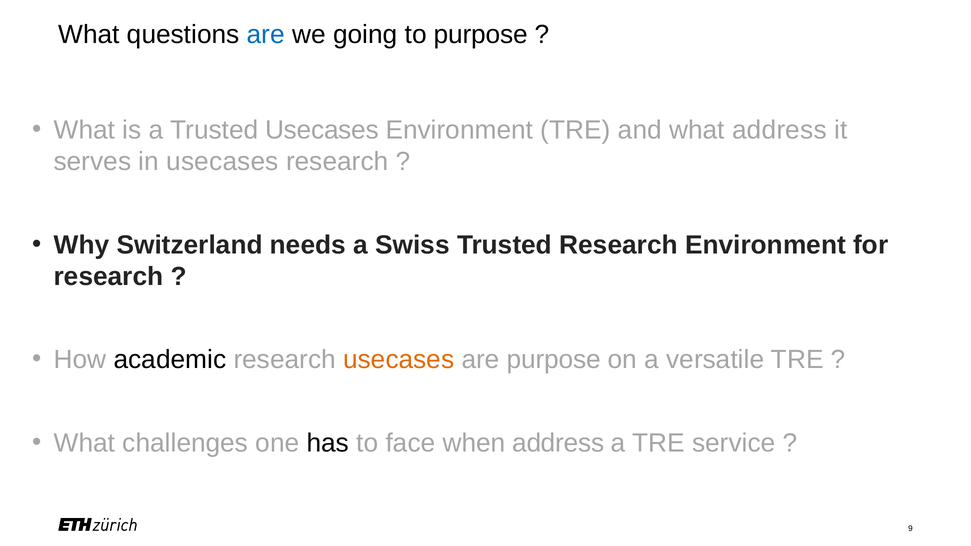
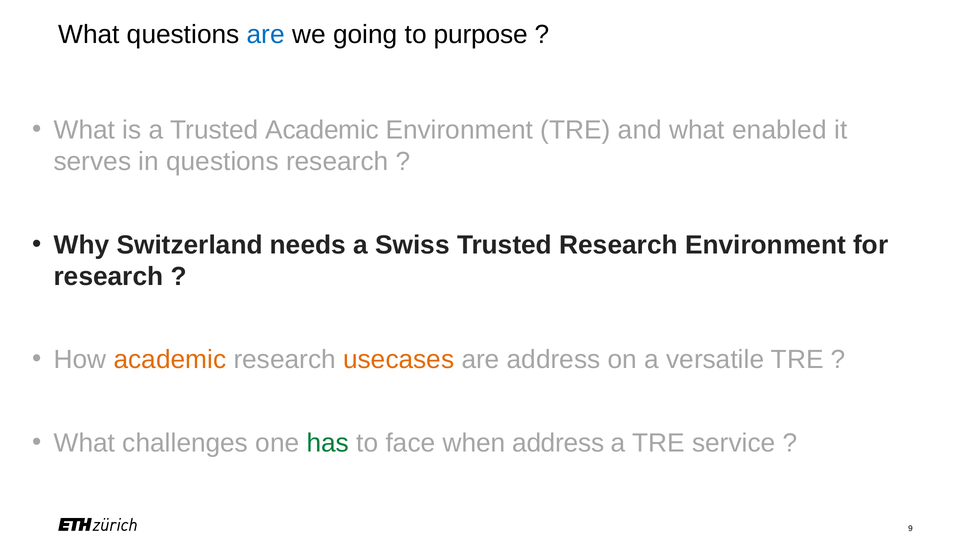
Trusted Usecases: Usecases -> Academic
what address: address -> enabled
in usecases: usecases -> questions
academic at (170, 360) colour: black -> orange
are purpose: purpose -> address
has colour: black -> green
